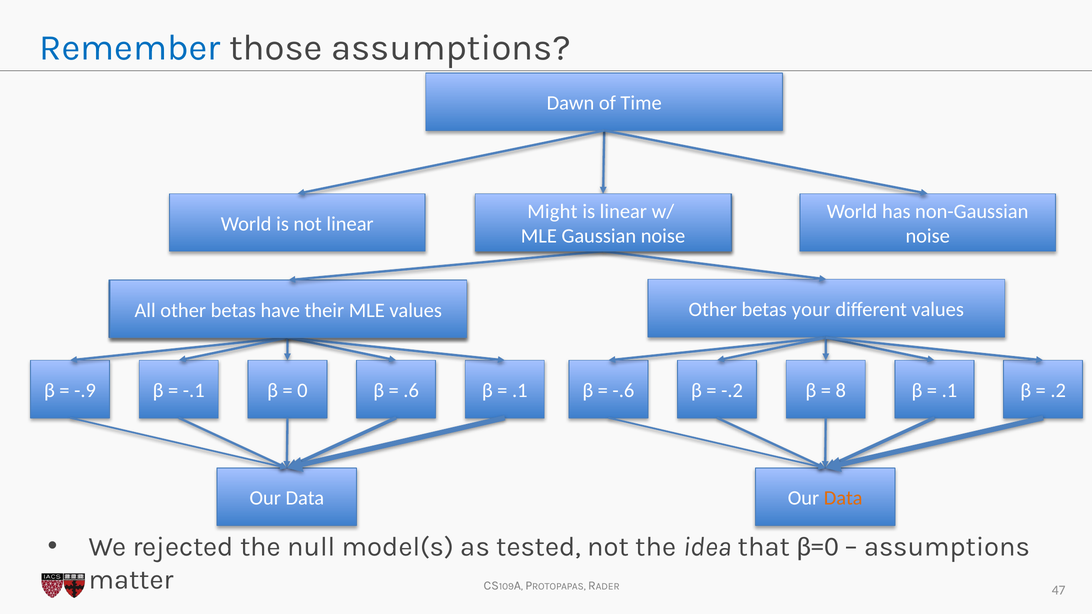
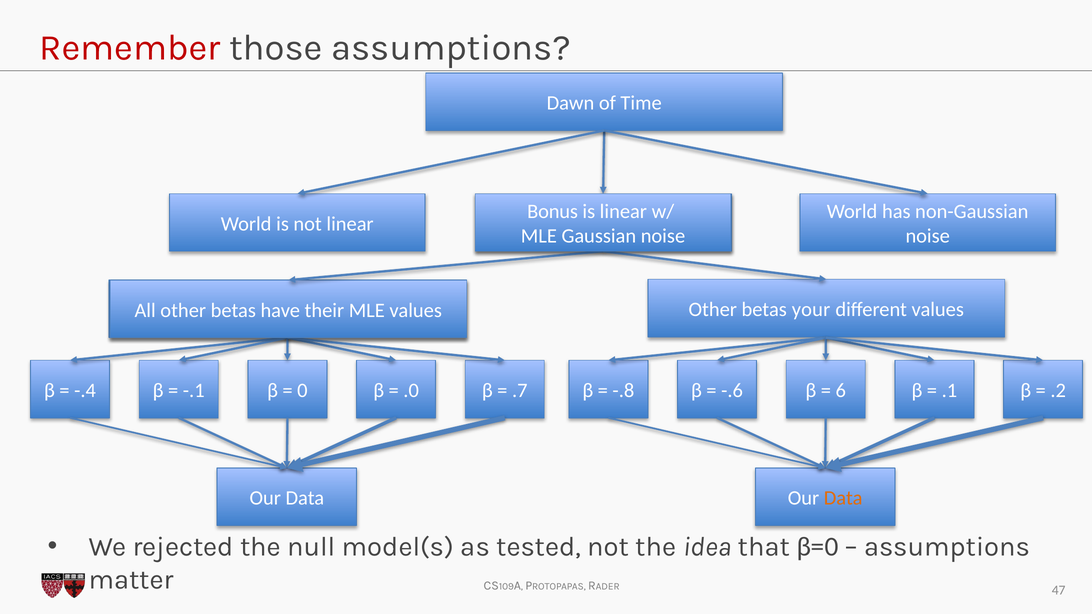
Remember colour: blue -> red
Might: Might -> Bonus
-.9: -.9 -> -.4
.6: .6 -> .0
.1 at (520, 391): .1 -> .7
-.6: -.6 -> -.8
-.2: -.2 -> -.6
8: 8 -> 6
